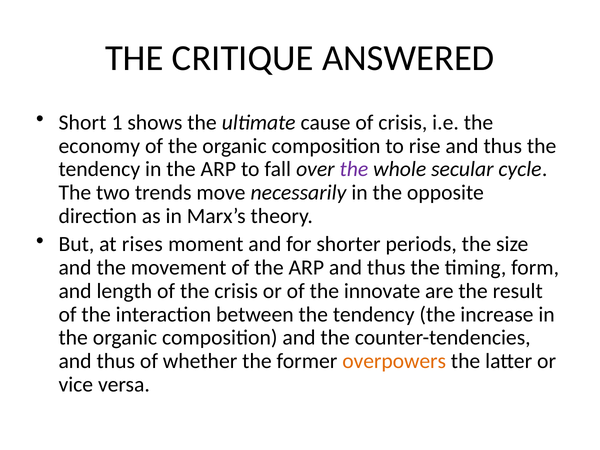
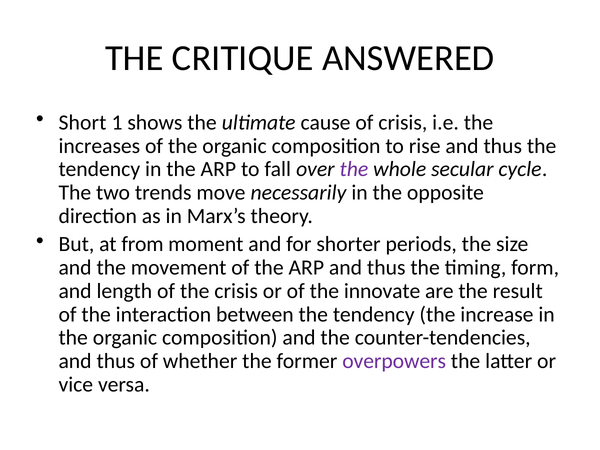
economy: economy -> increases
rises: rises -> from
overpowers colour: orange -> purple
